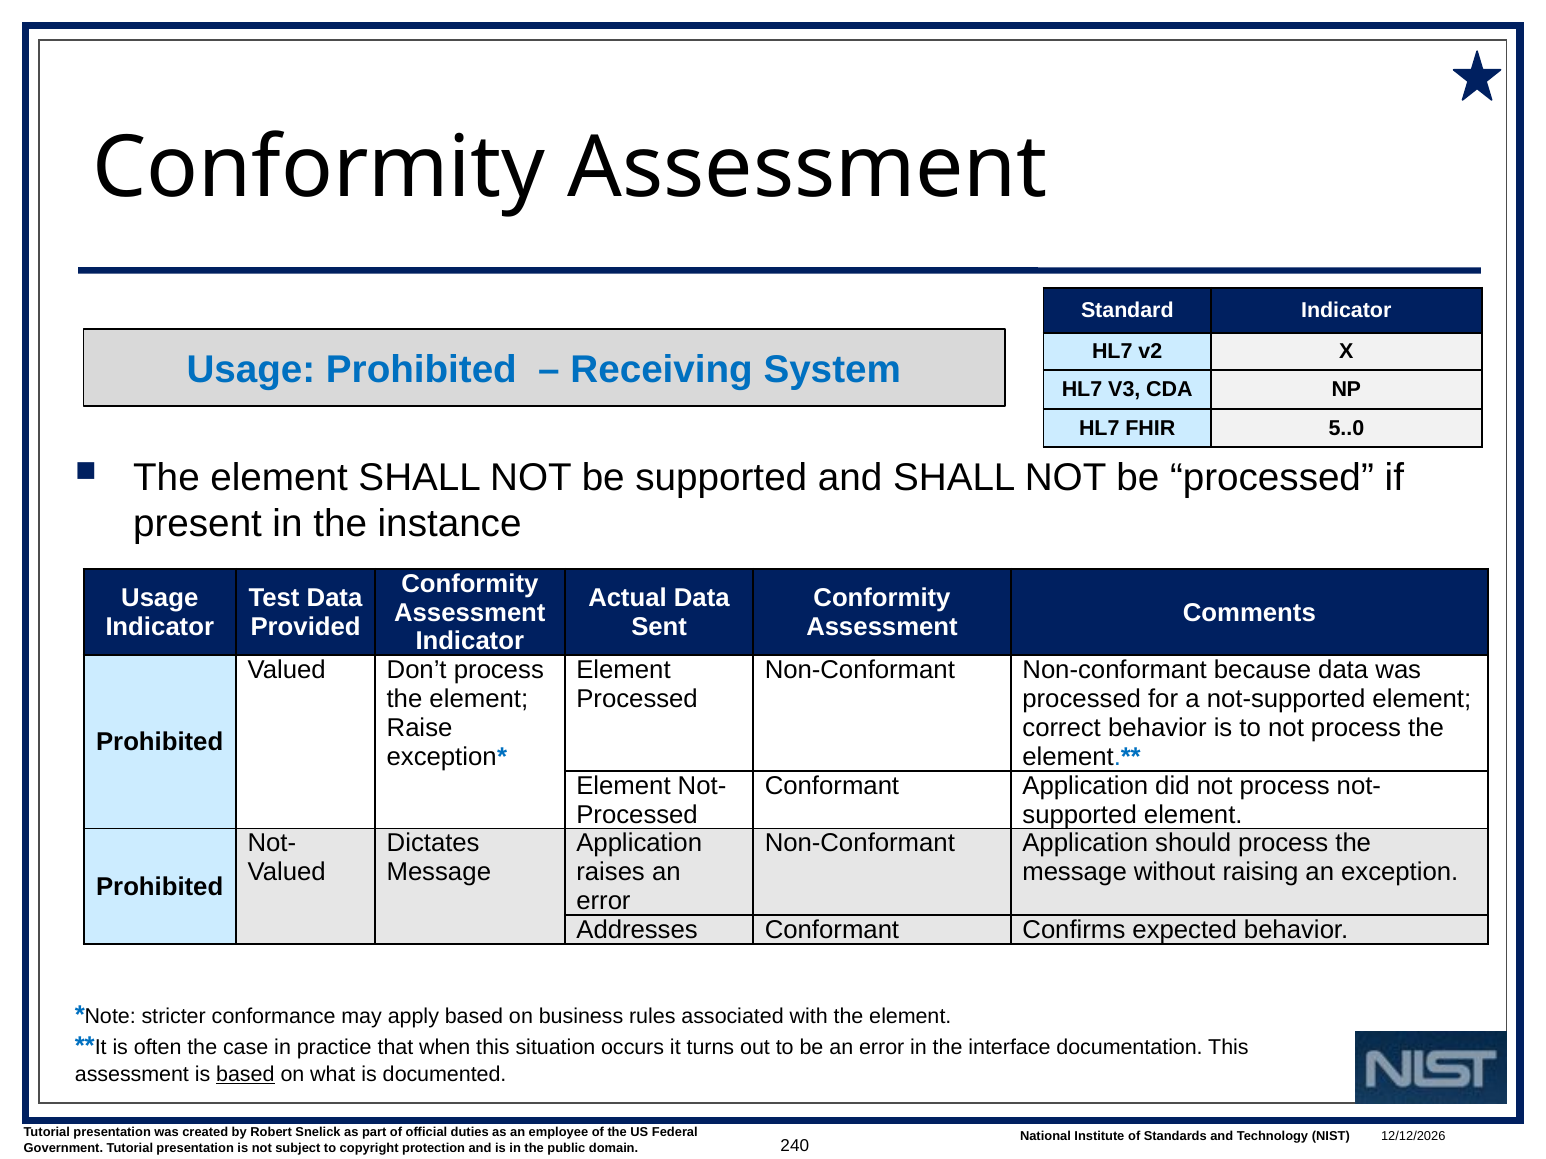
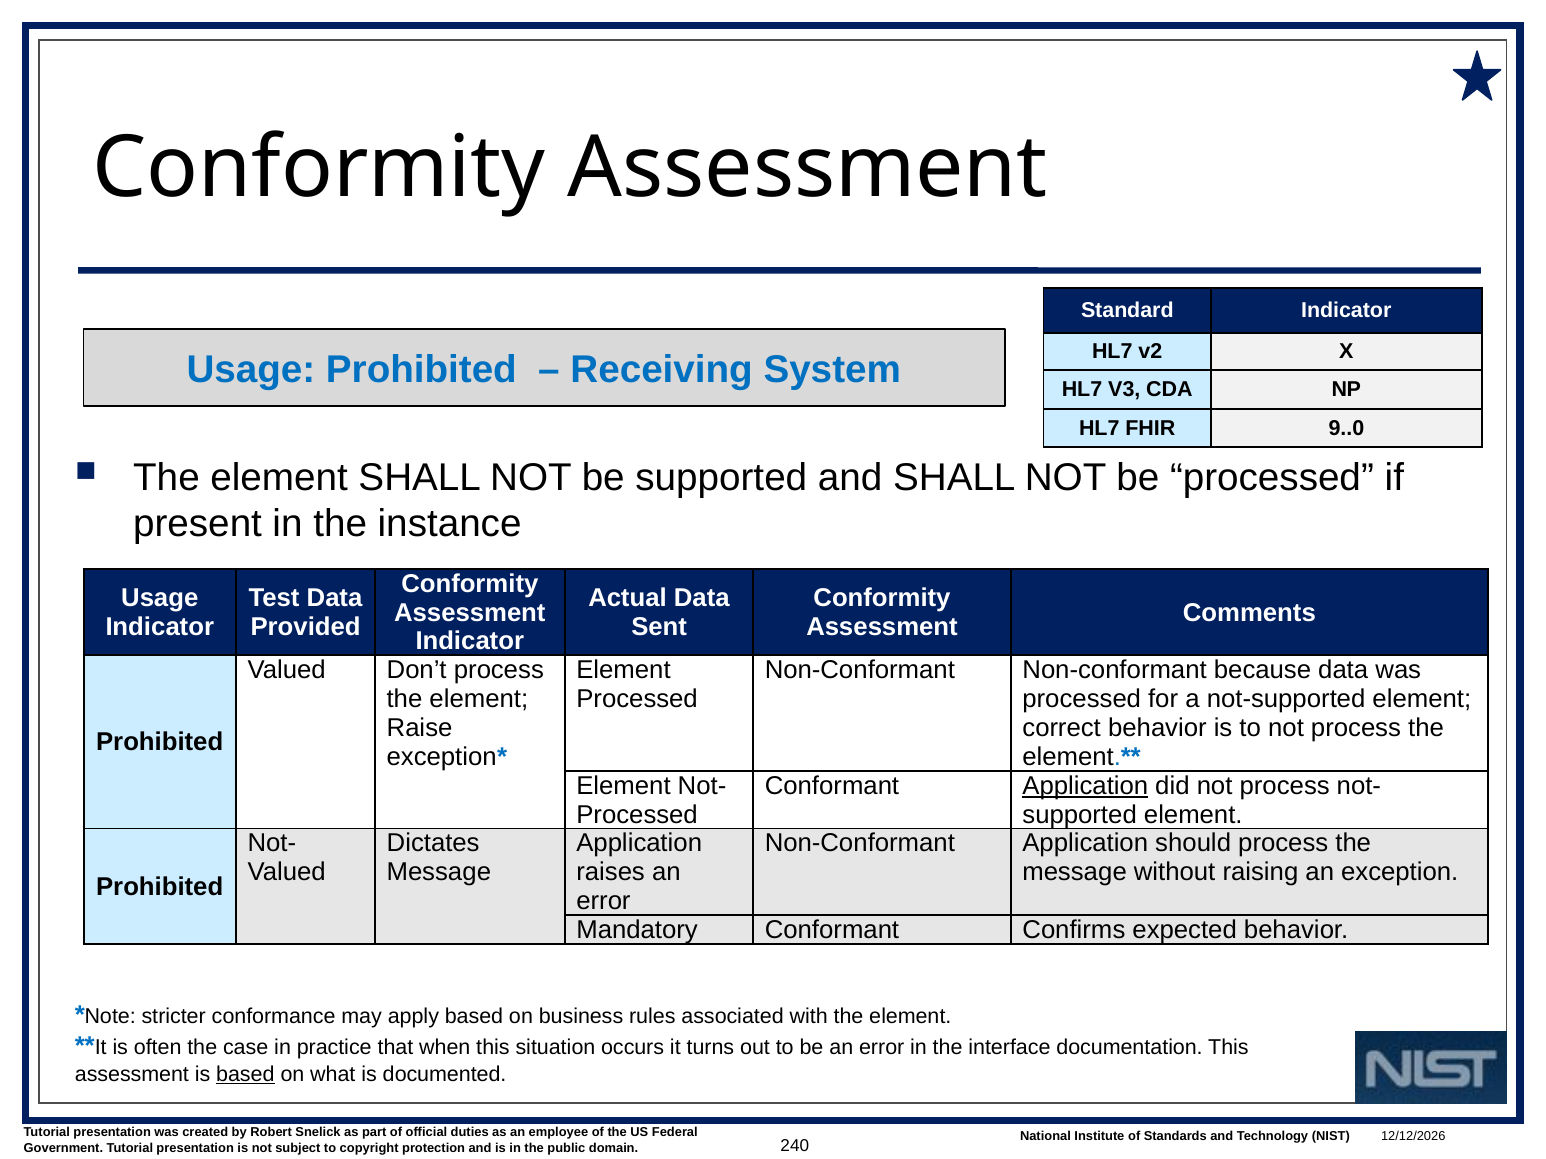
5..0: 5..0 -> 9..0
Application at (1085, 786) underline: none -> present
Addresses: Addresses -> Mandatory
